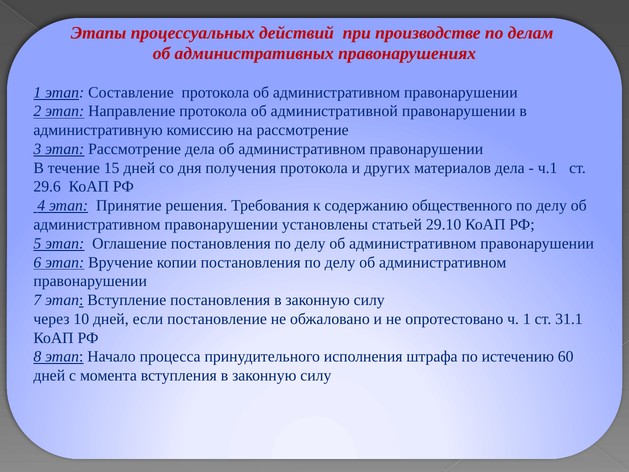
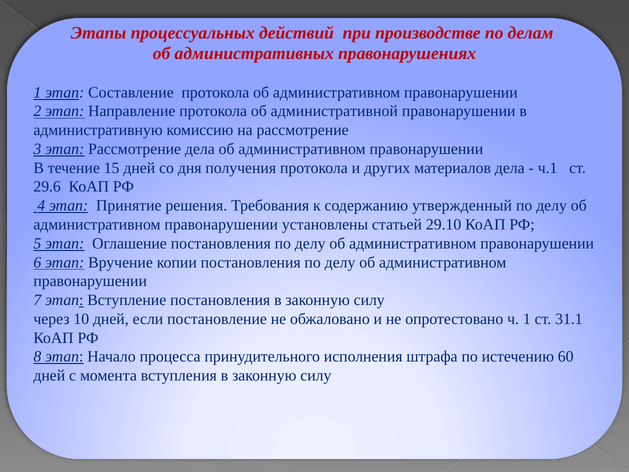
общественного: общественного -> утвержденный
